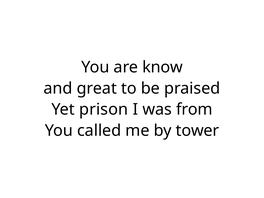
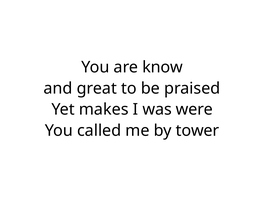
prison: prison -> makes
from: from -> were
